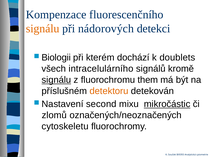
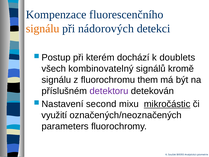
Biologii: Biologii -> Postup
intracelulárního: intracelulárního -> kombinovatelný
signálu at (56, 80) underline: present -> none
detektoru colour: orange -> purple
zlomů: zlomů -> využití
cytoskeletu: cytoskeletu -> parameters
